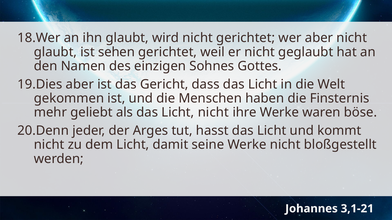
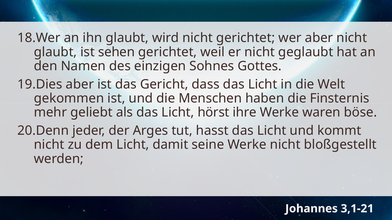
Licht nicht: nicht -> hörst
